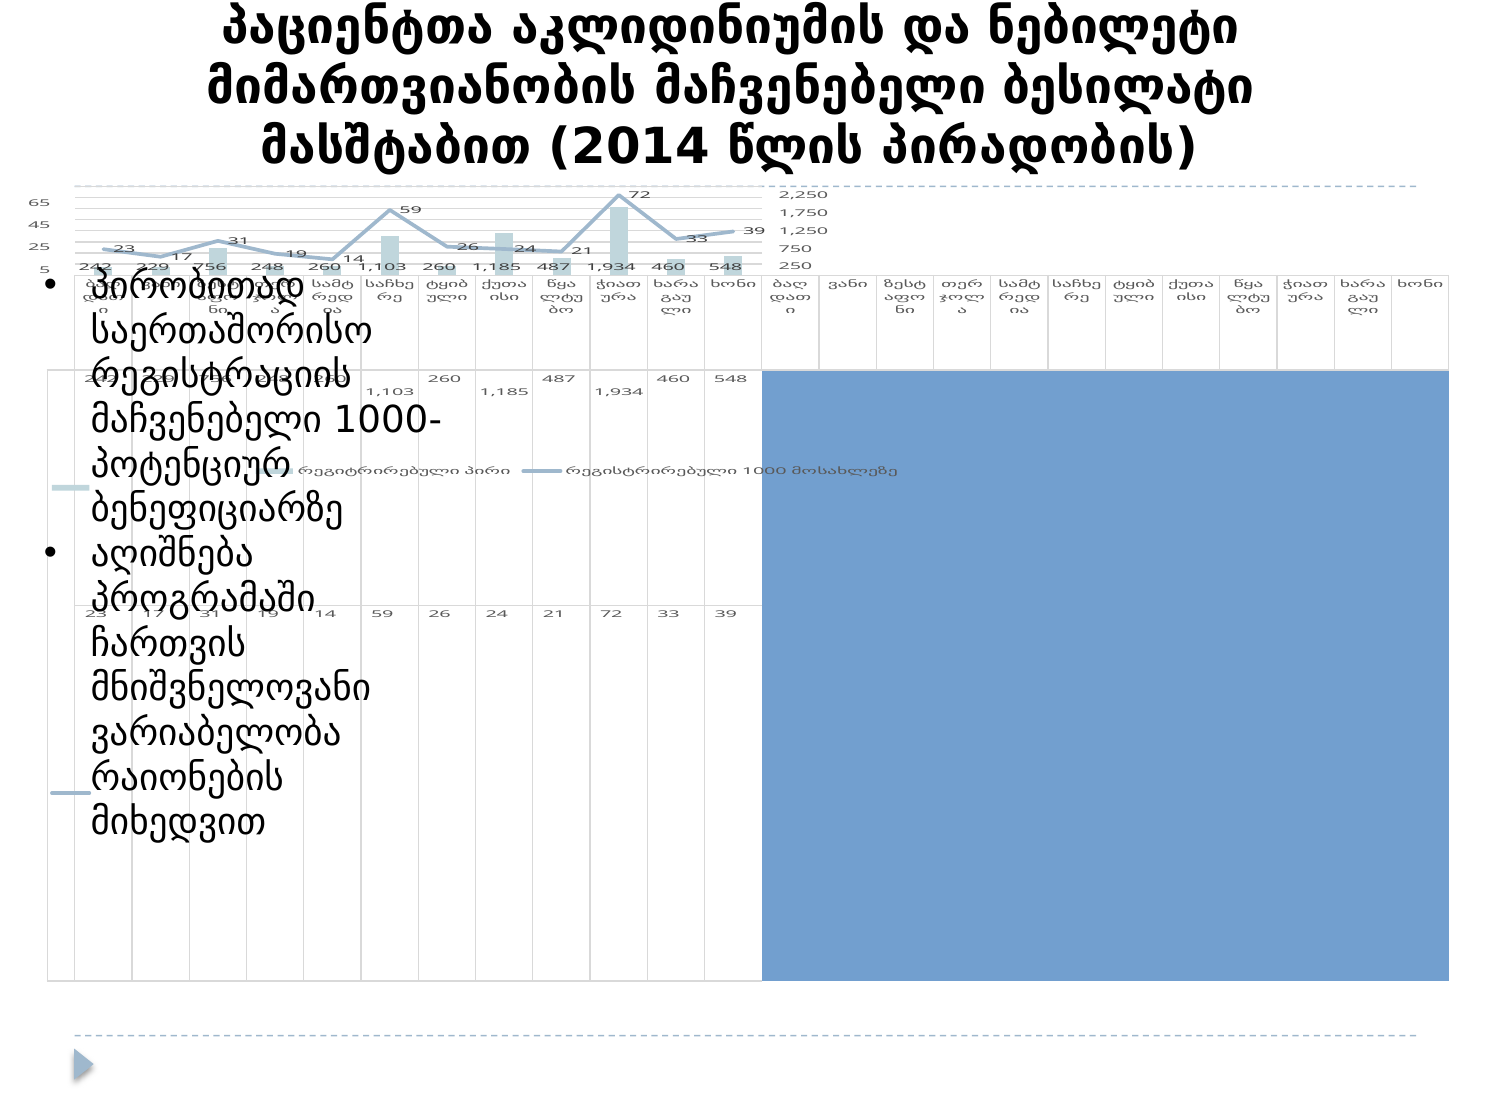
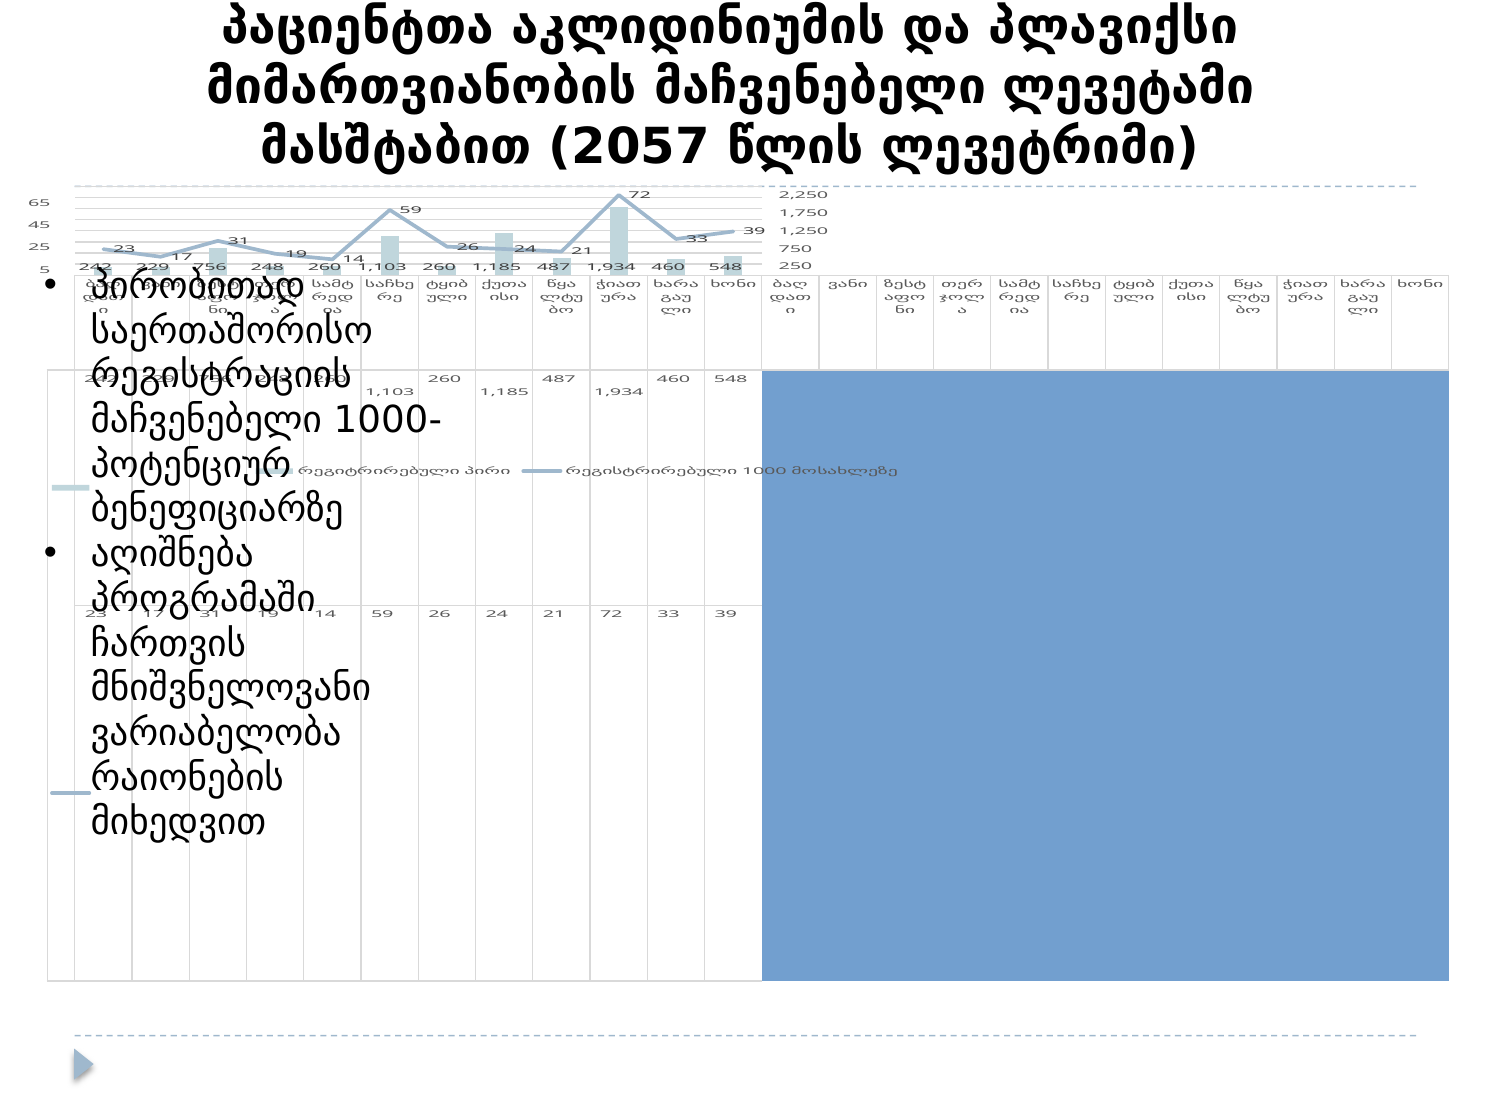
ნებილეტი: ნებილეტი -> პლავიქსი
ბესილატი: ბესილატი -> ლევეტამი
2014: 2014 -> 2057
პირადობის: პირადობის -> ლევეტრიმი
